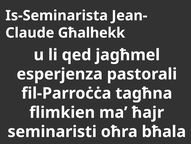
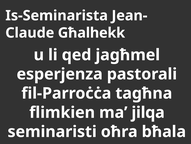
ħajr: ħajr -> jilqa
